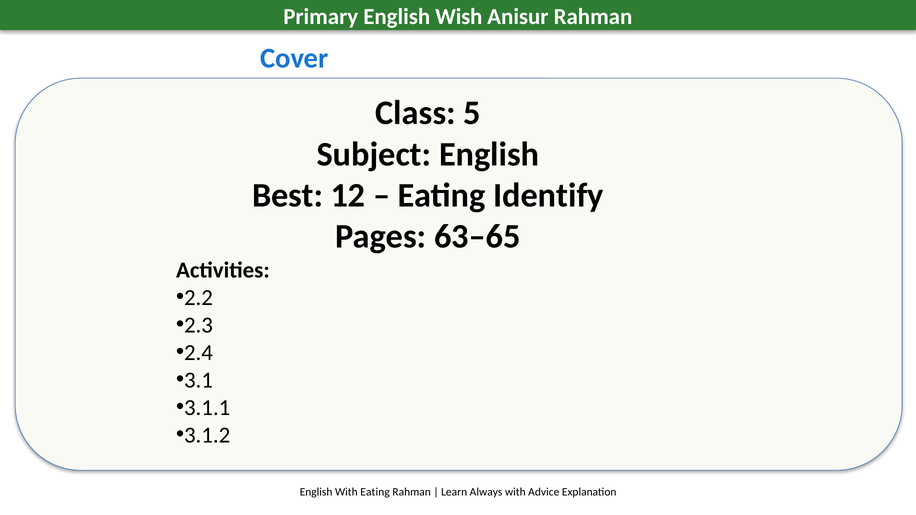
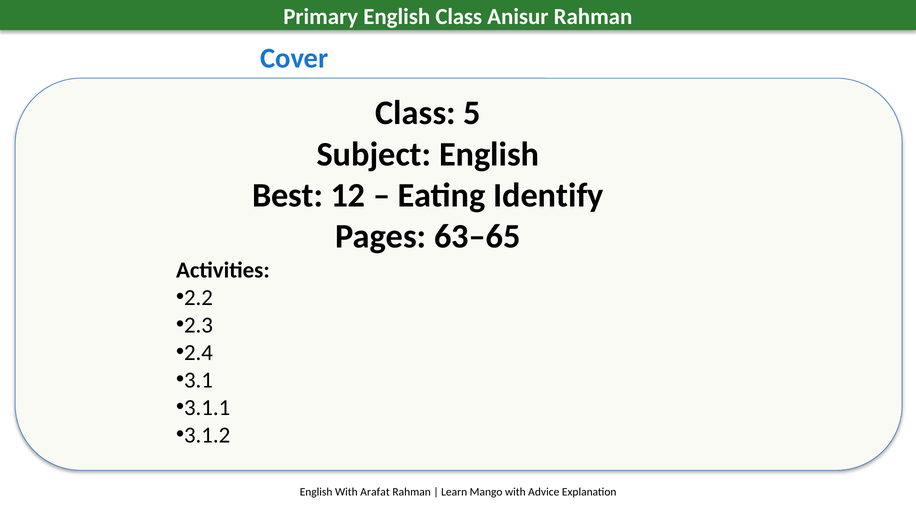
English Wish: Wish -> Class
With Eating: Eating -> Arafat
Always: Always -> Mango
